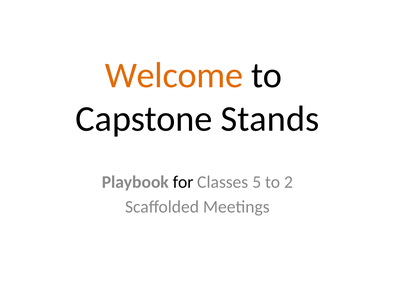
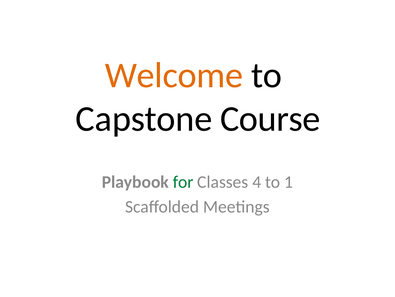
Stands: Stands -> Course
for colour: black -> green
5: 5 -> 4
2: 2 -> 1
